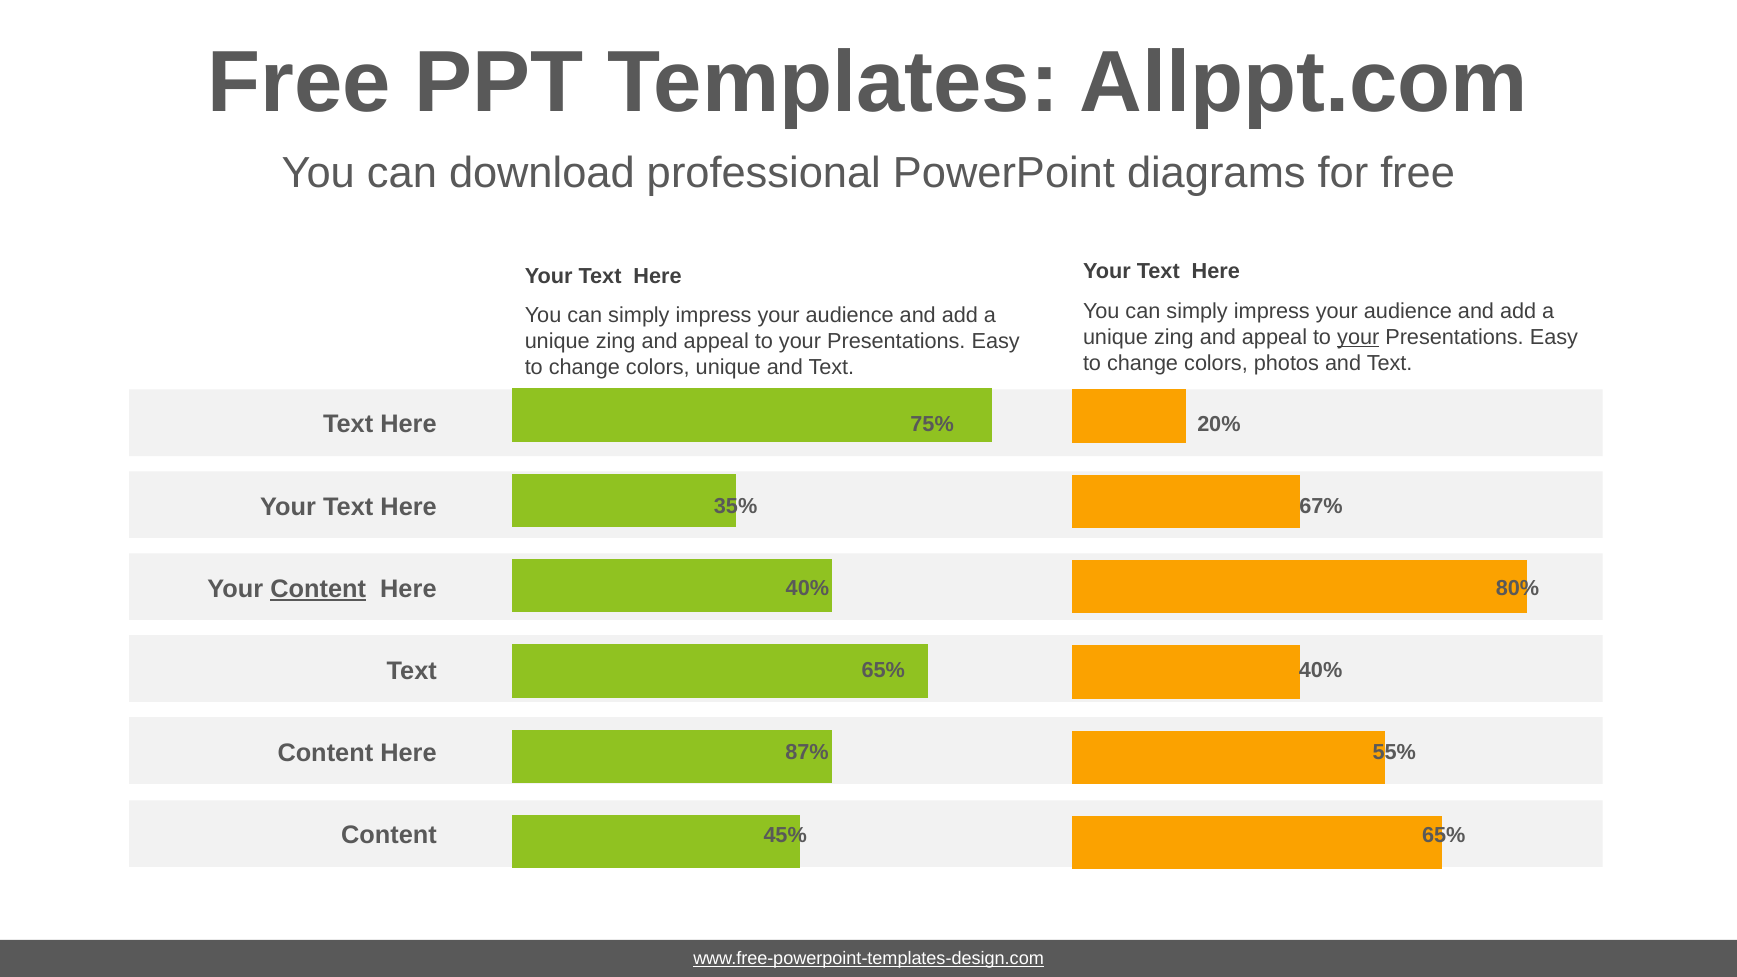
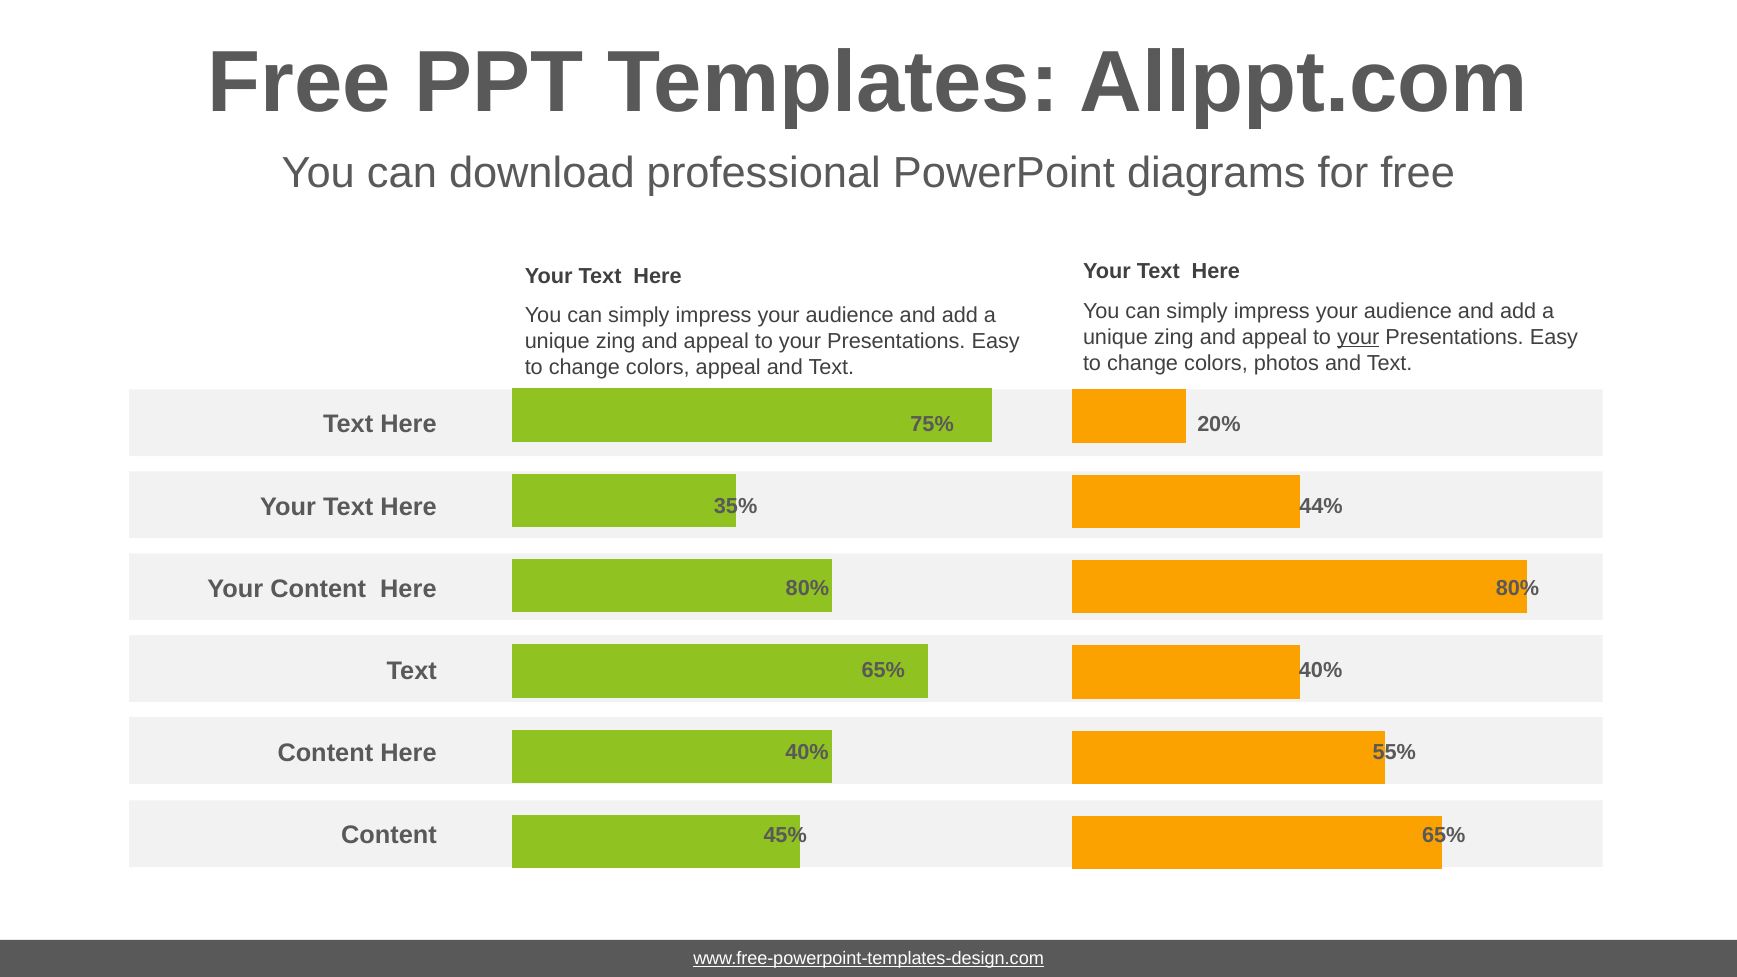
colors unique: unique -> appeal
67%: 67% -> 44%
Content at (318, 589) underline: present -> none
40% at (807, 588): 40% -> 80%
87% at (807, 753): 87% -> 40%
